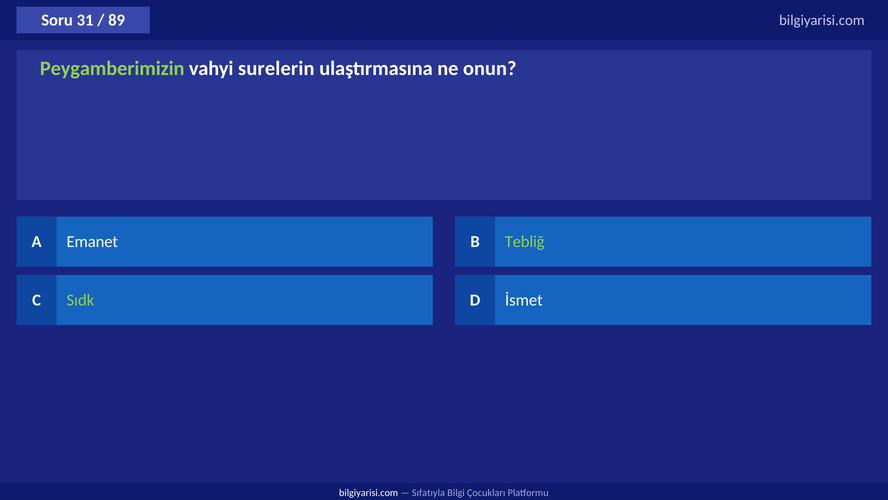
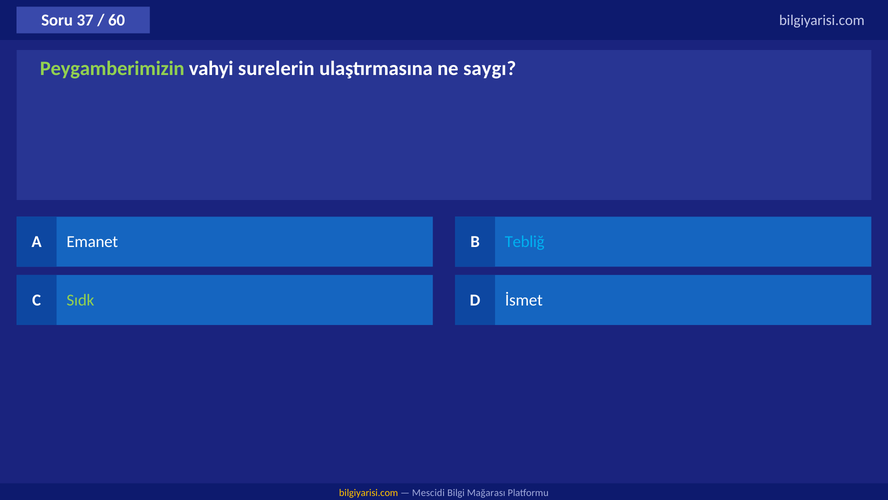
31: 31 -> 37
89: 89 -> 60
onun: onun -> saygı
Tebliğ colour: light green -> light blue
bilgiyarisi.com at (369, 493) colour: white -> yellow
Sıfatıyla: Sıfatıyla -> Mescidi
Çocukları: Çocukları -> Mağarası
